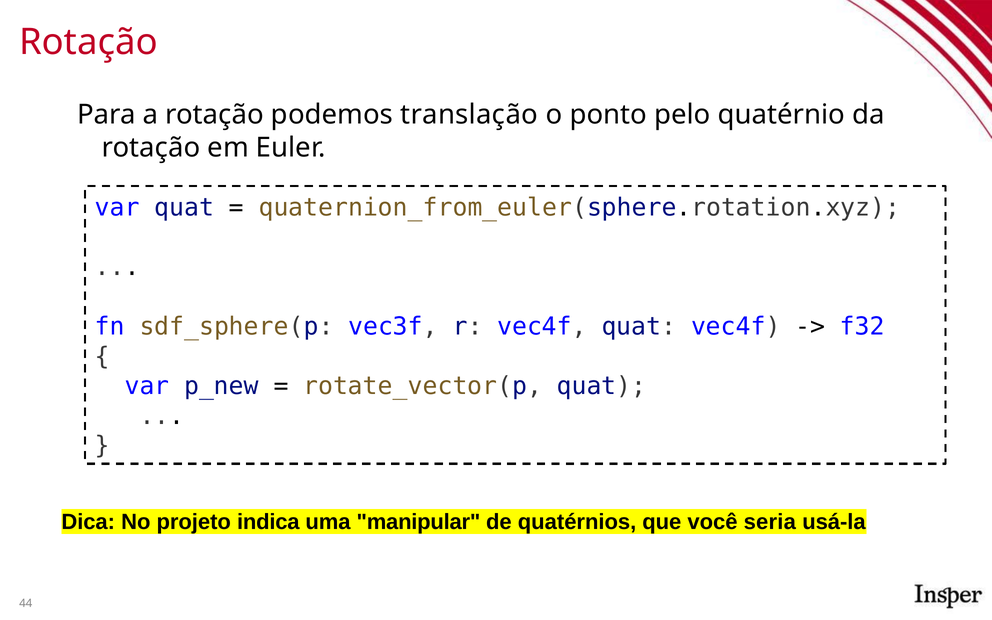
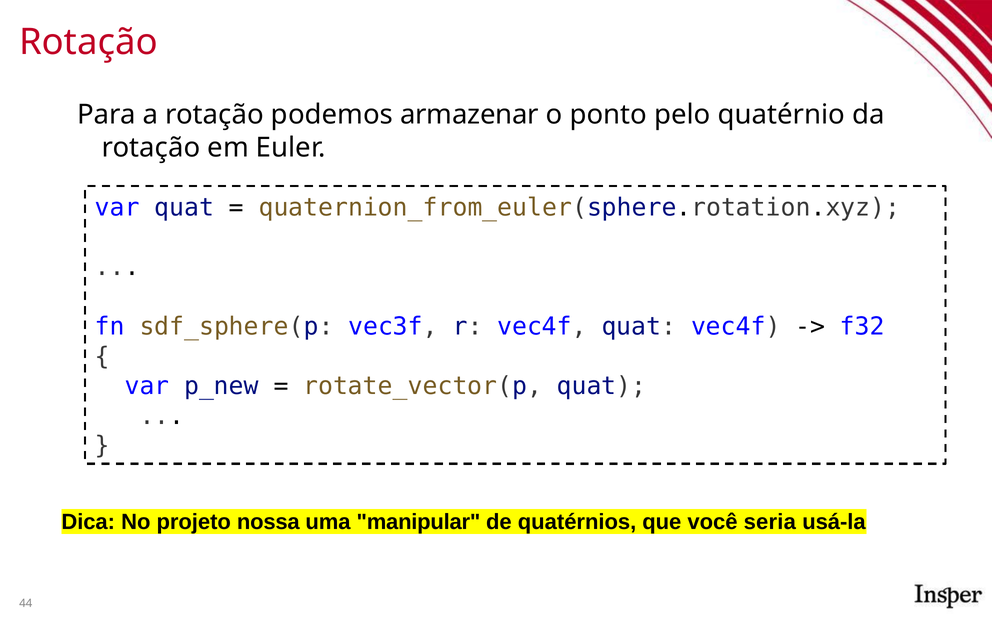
translação: translação -> armazenar
indica: indica -> nossa
